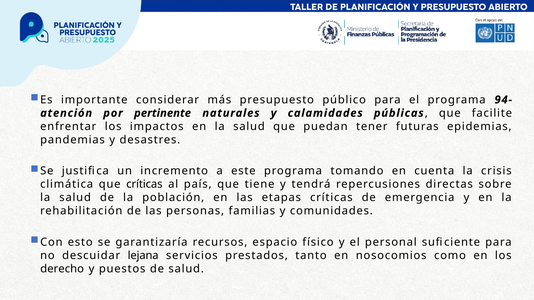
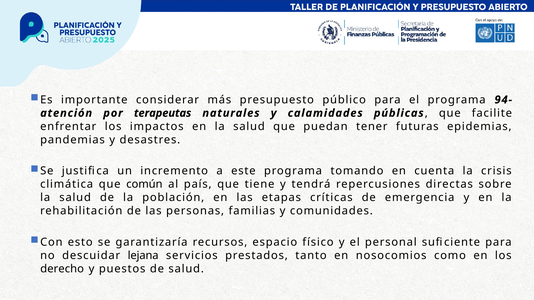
pertinente: pertinente -> terapeutas
que críticas: críticas -> común
